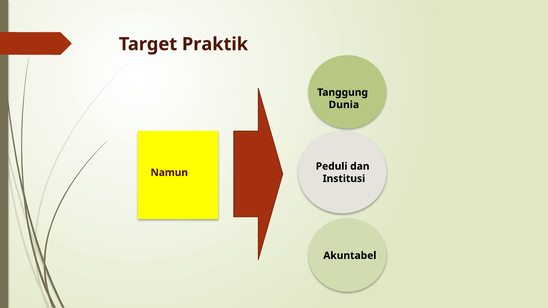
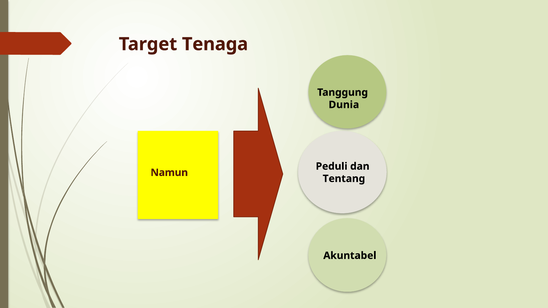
Praktik: Praktik -> Tenaga
Institusi: Institusi -> Tentang
